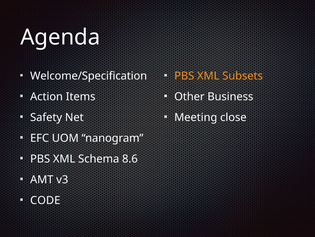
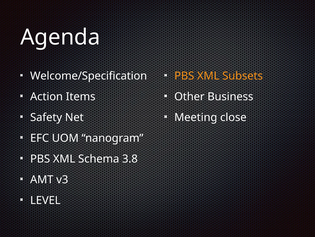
8.6: 8.6 -> 3.8
CODE: CODE -> LEVEL
